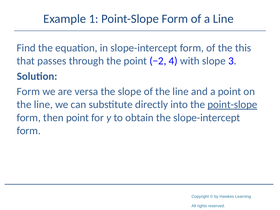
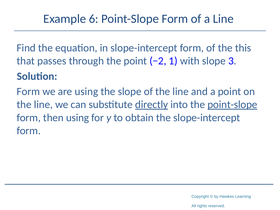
1: 1 -> 6
4: 4 -> 1
are versa: versa -> using
directly underline: none -> present
then point: point -> using
